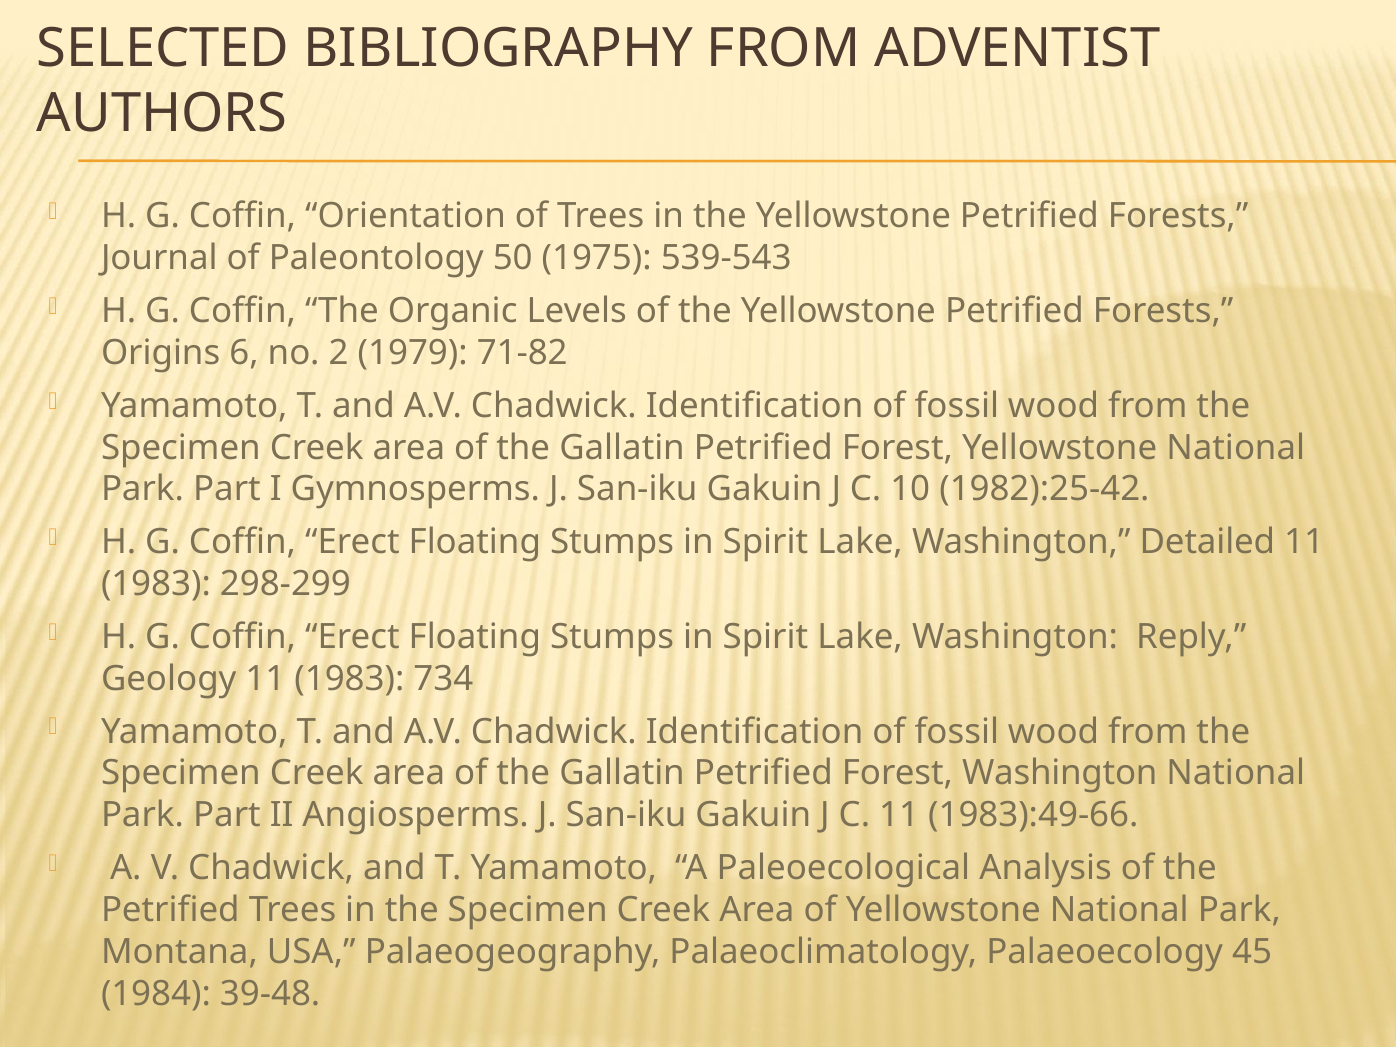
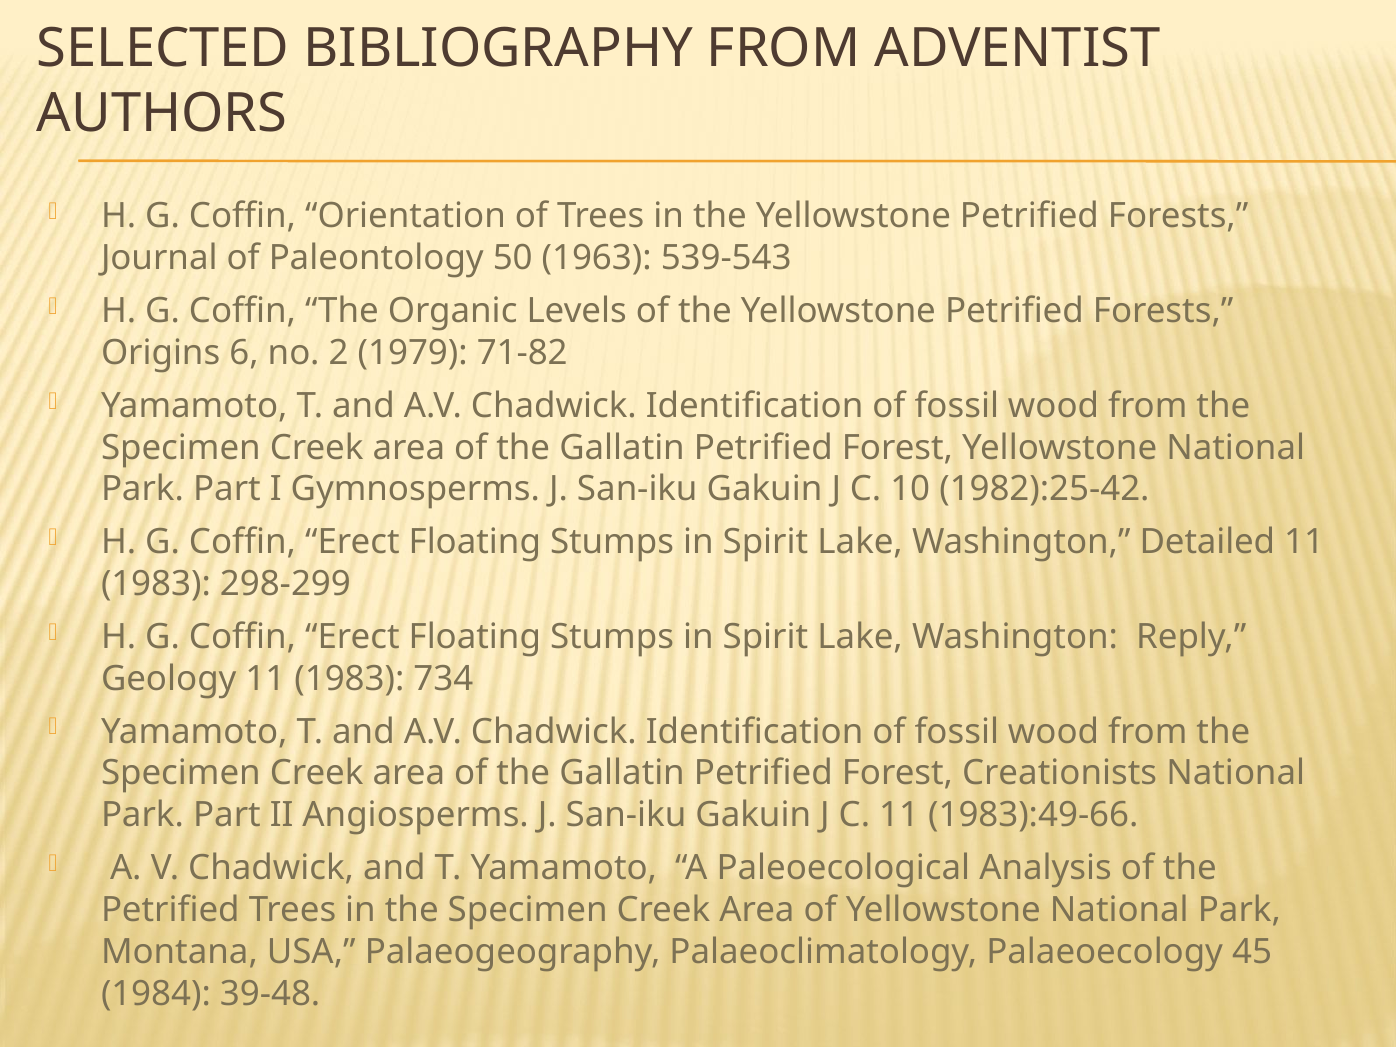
1975: 1975 -> 1963
Forest Washington: Washington -> Creationists
